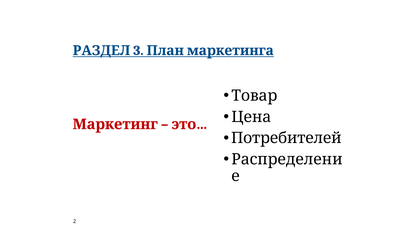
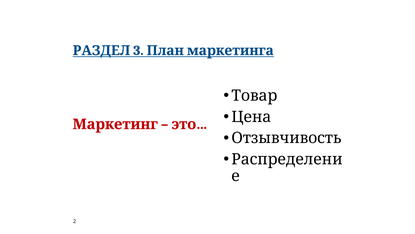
Потребителей: Потребителей -> Отзывчивость
